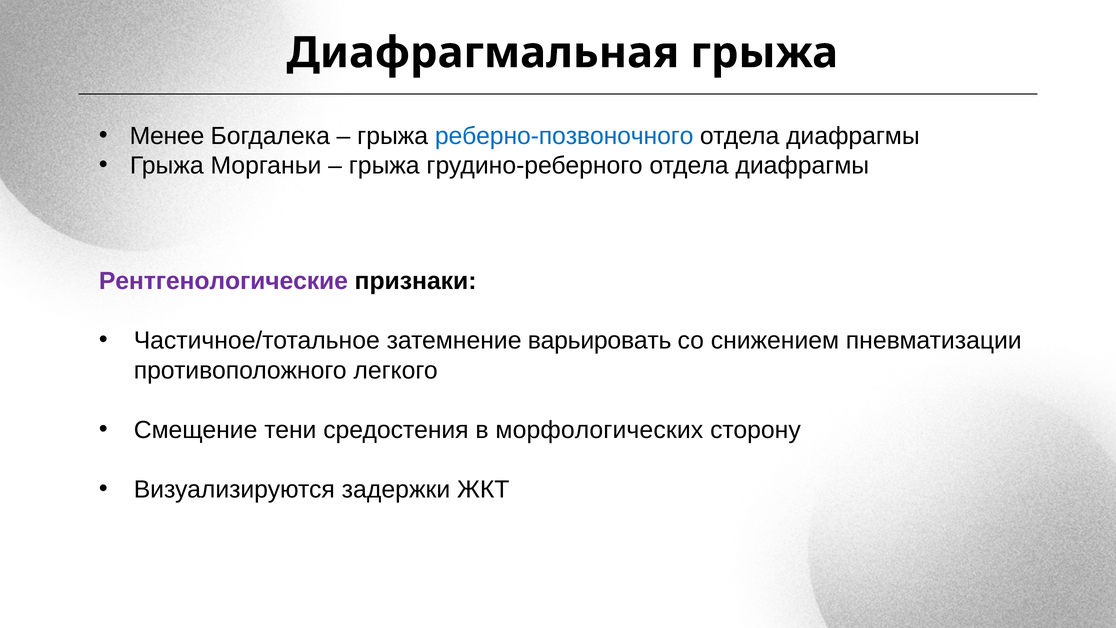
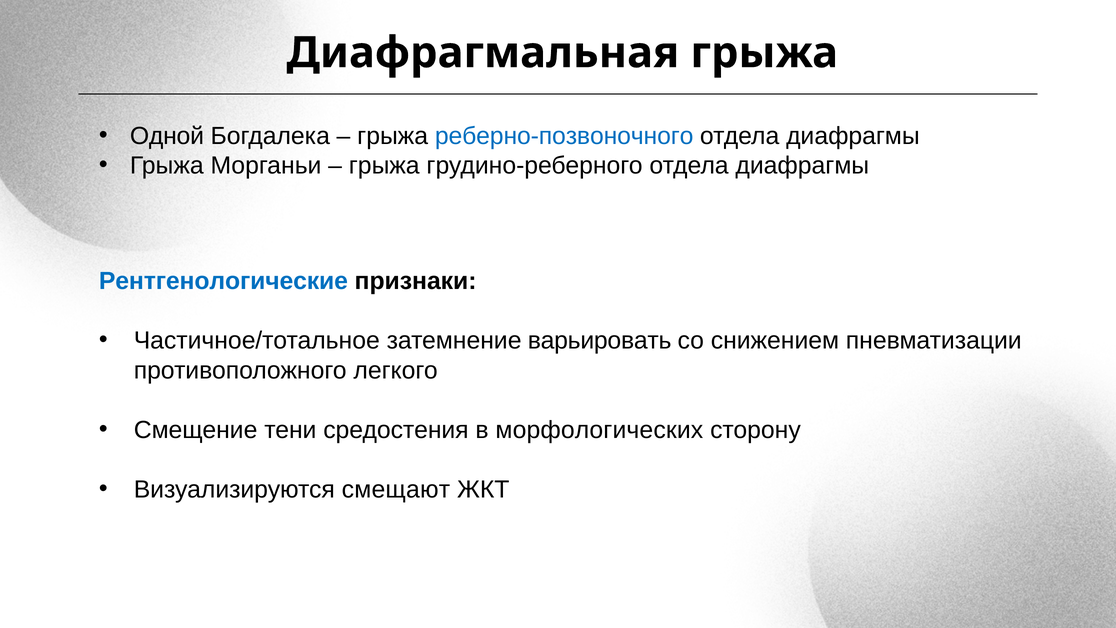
Менее: Менее -> Одной
Рентгенологические colour: purple -> blue
задержки: задержки -> смещают
